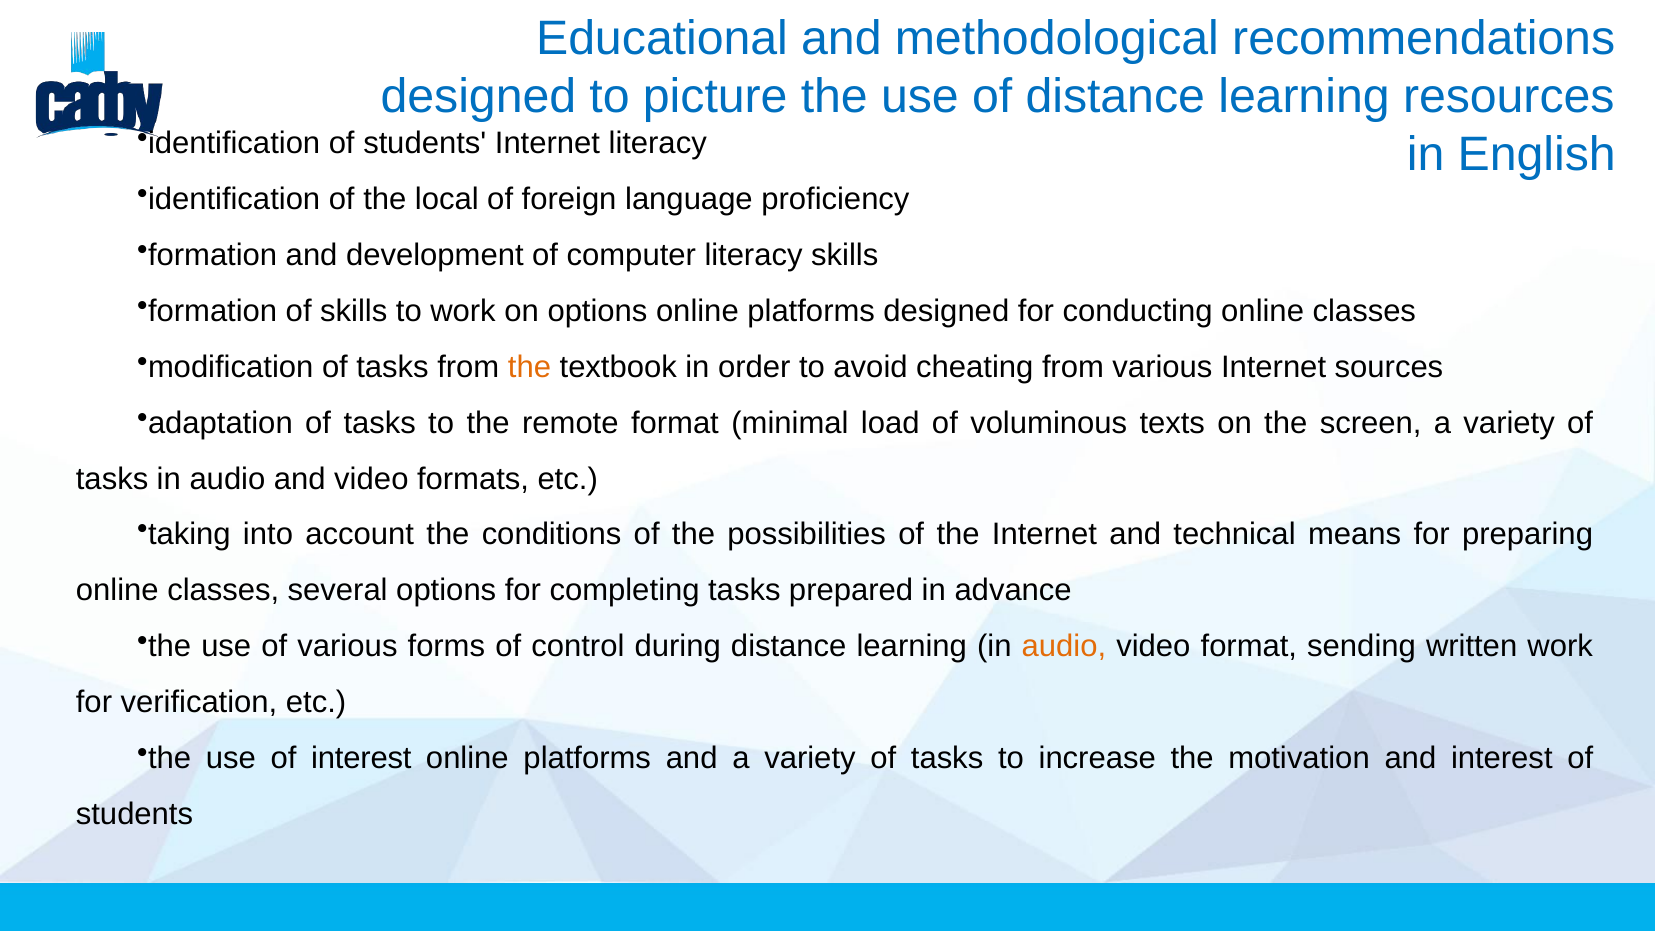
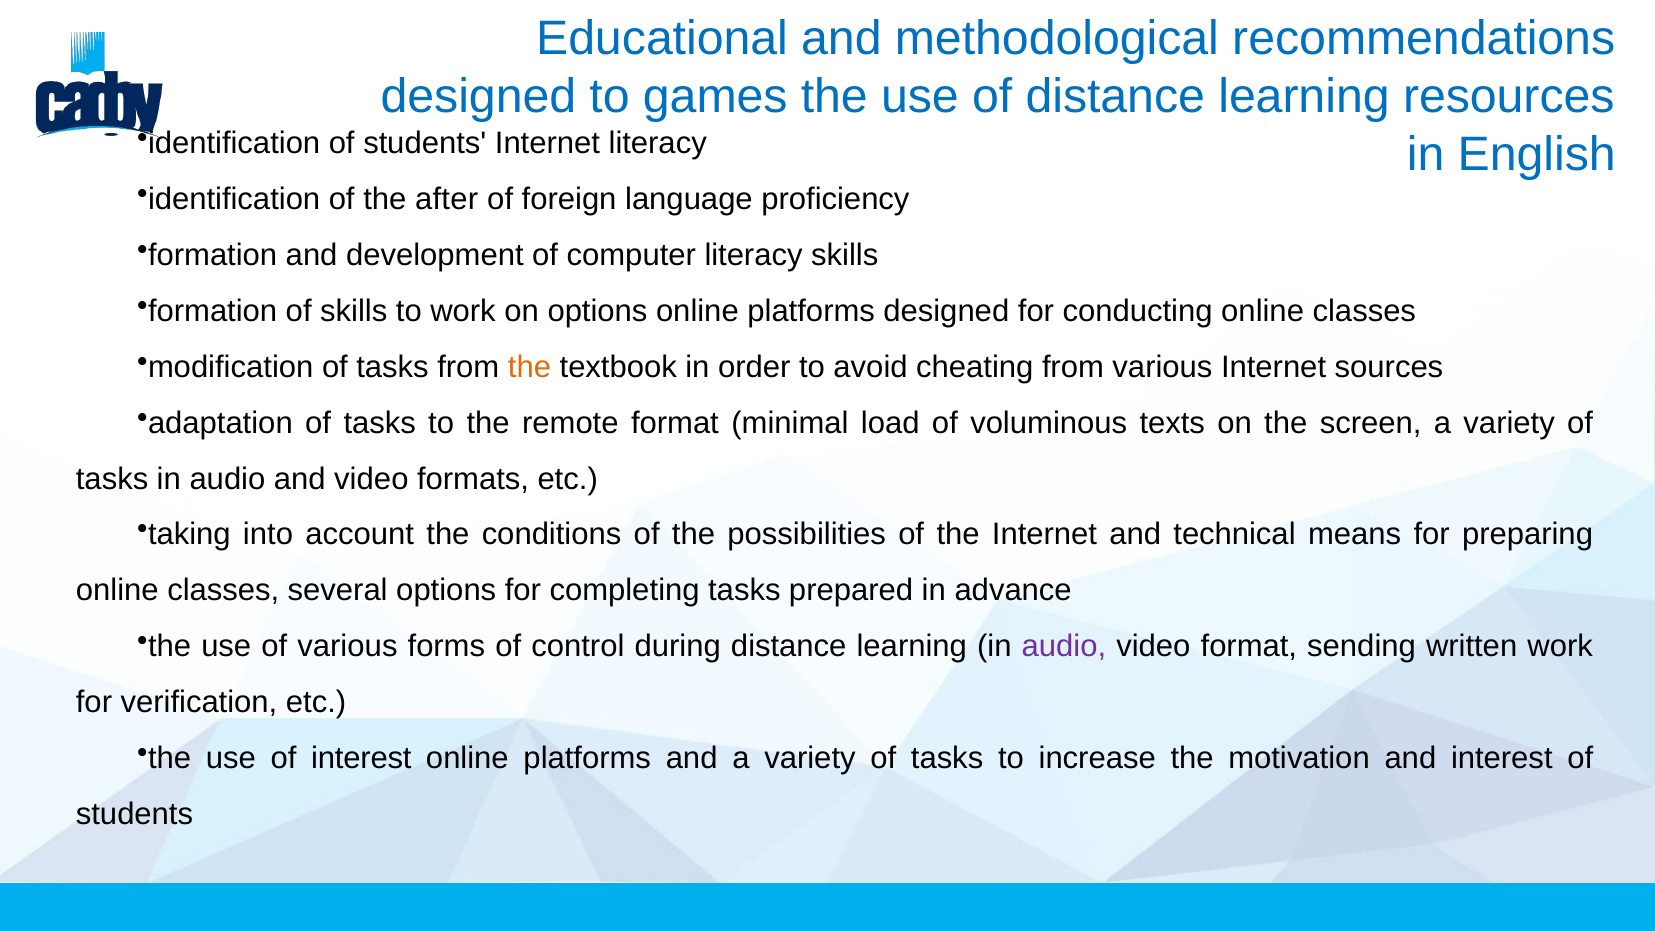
picture: picture -> games
local: local -> after
audio at (1064, 646) colour: orange -> purple
